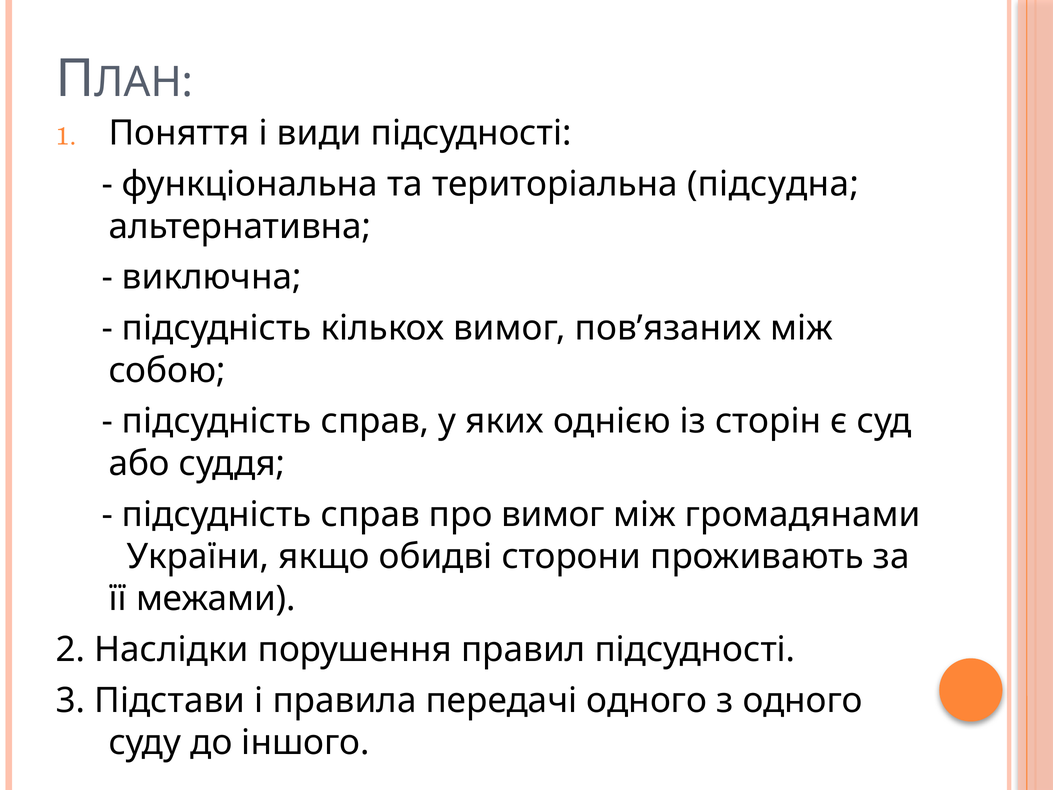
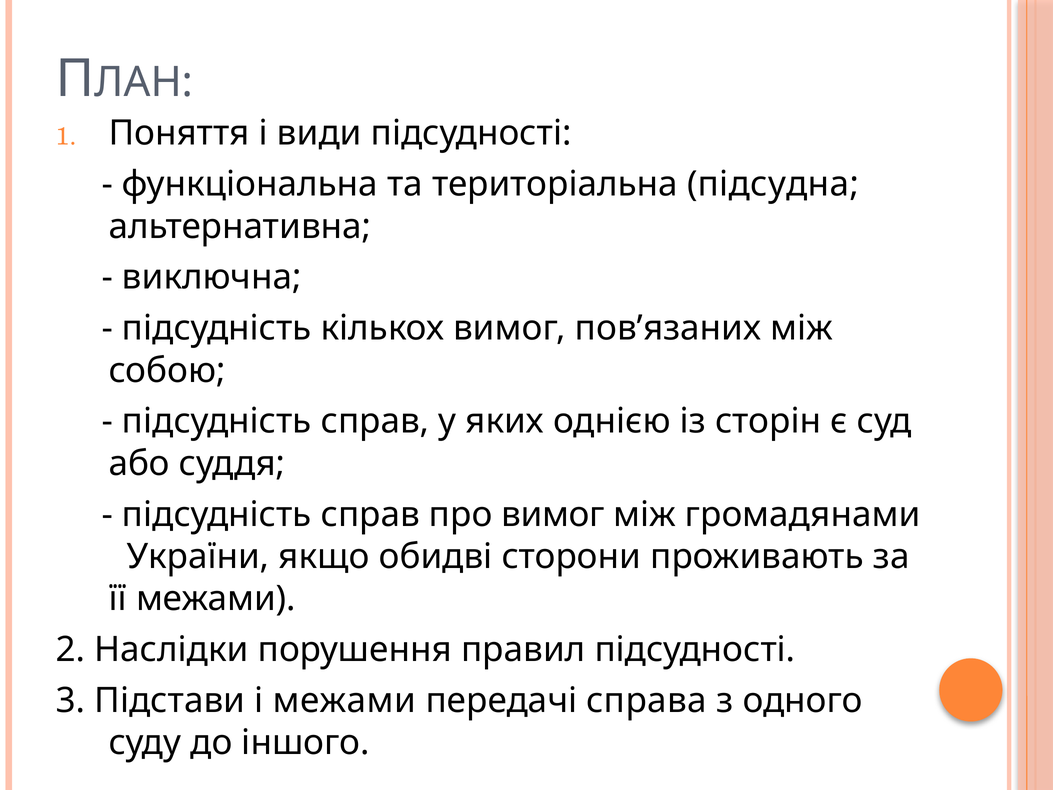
і правила: правила -> межами
передачі одного: одного -> справа
